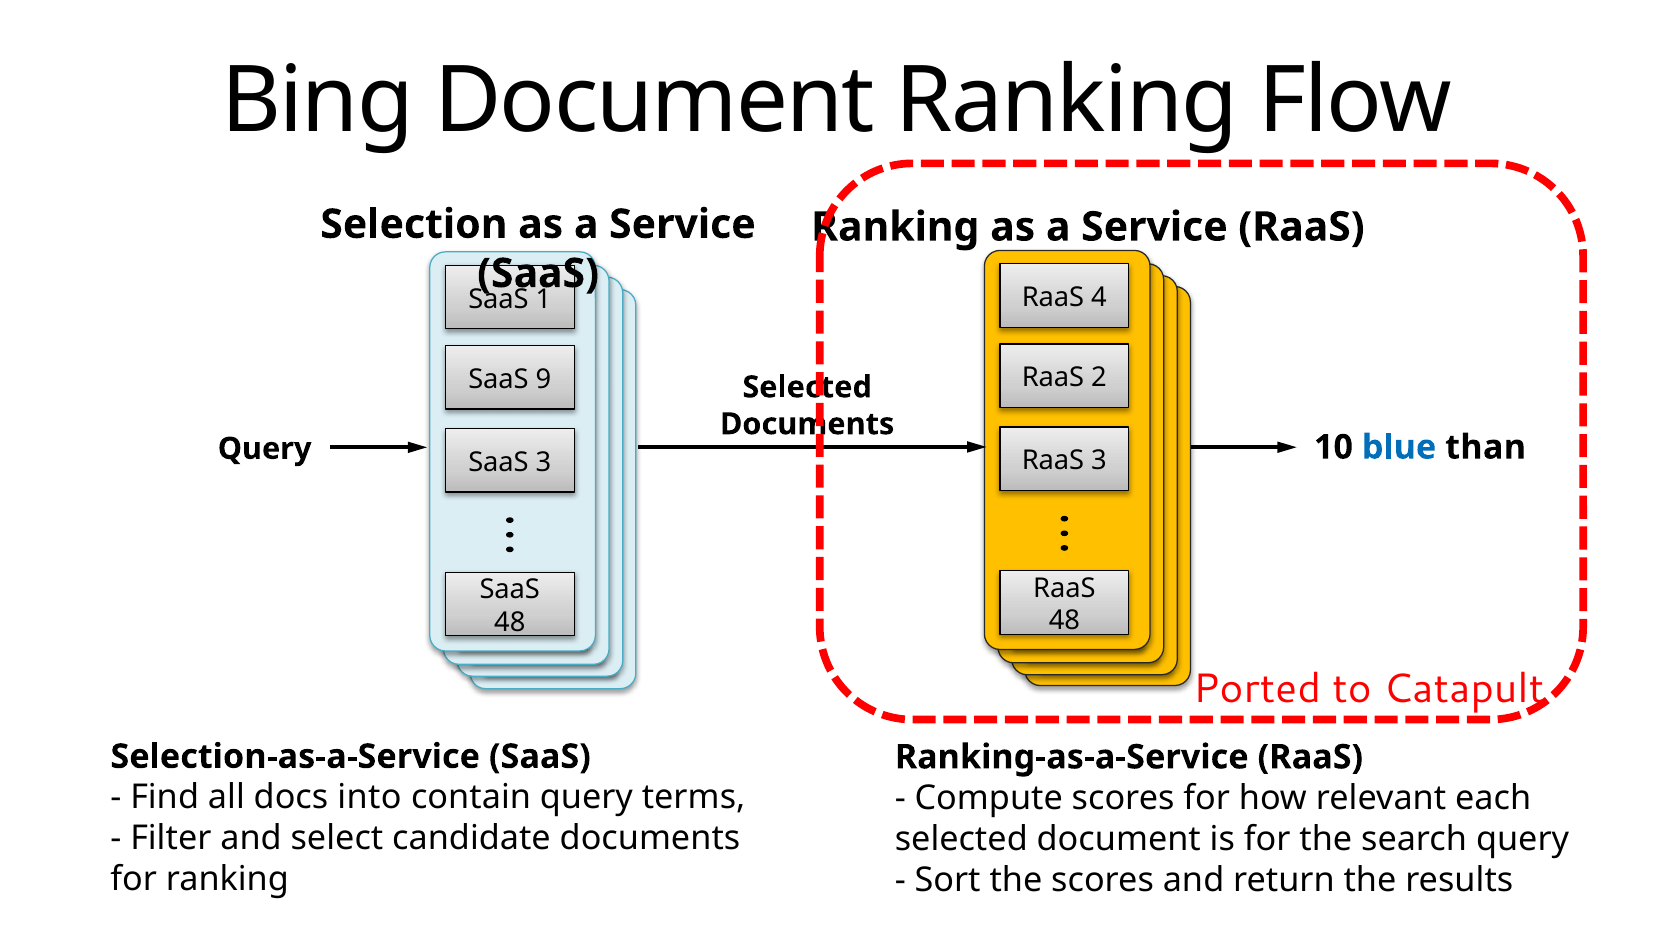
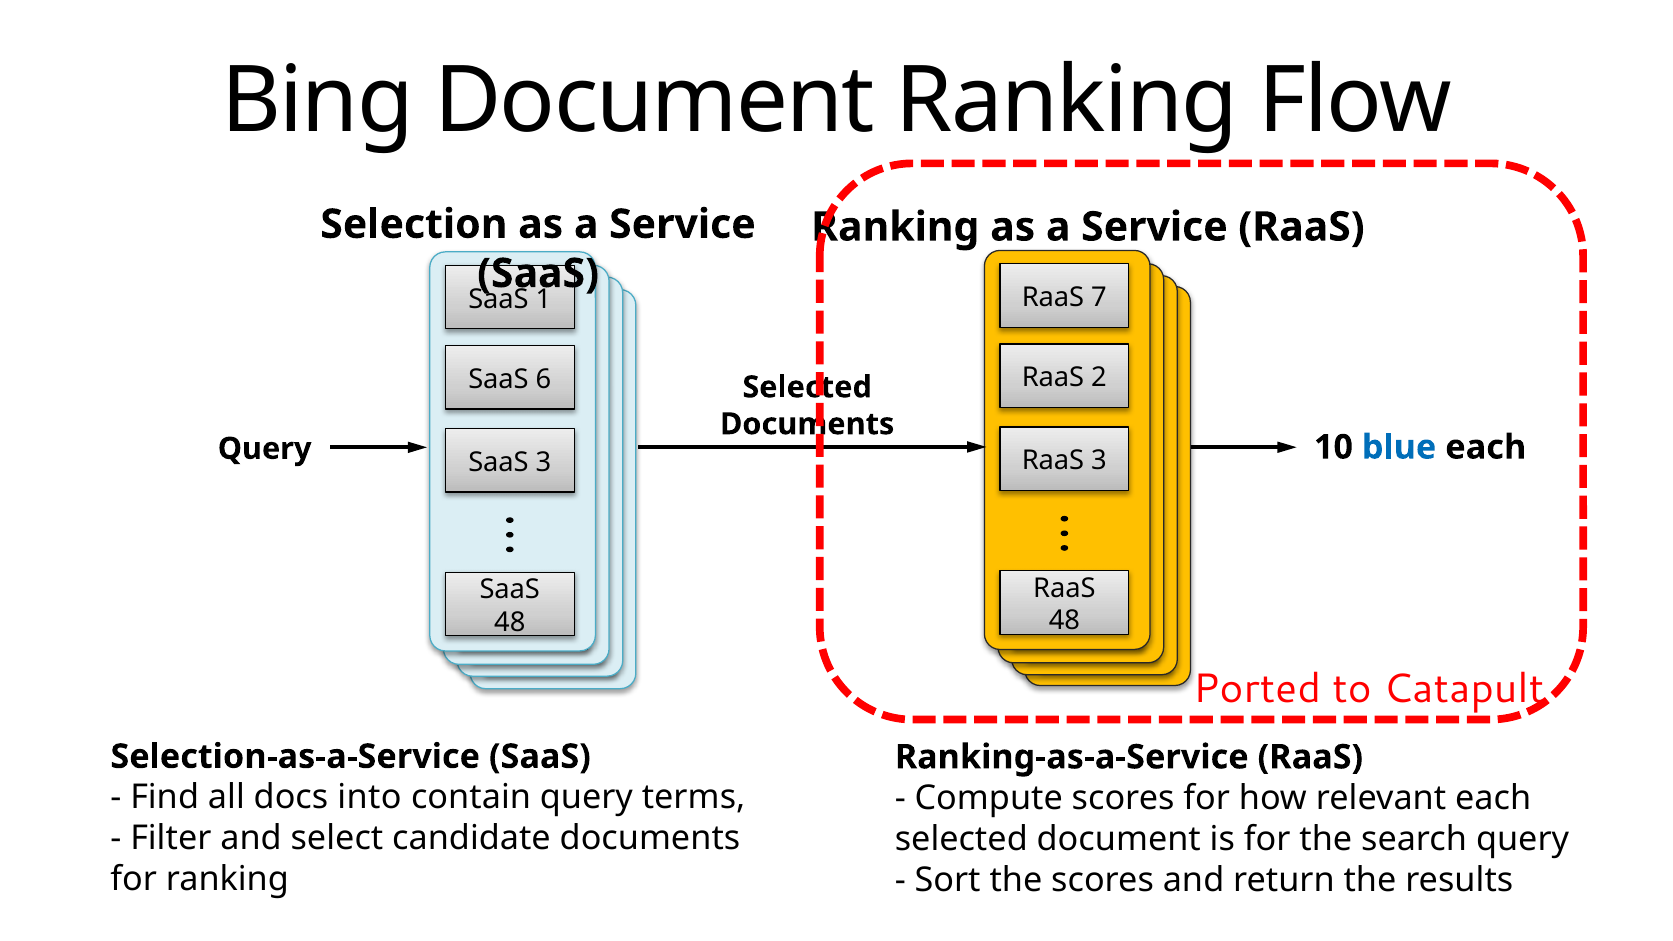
4: 4 -> 7
9: 9 -> 6
blue than: than -> each
